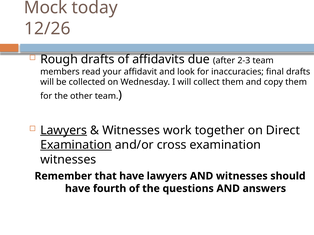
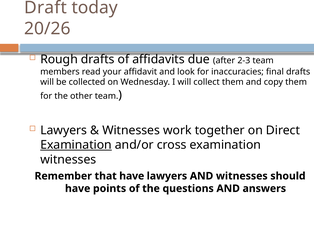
Mock: Mock -> Draft
12/26: 12/26 -> 20/26
Lawyers at (64, 131) underline: present -> none
fourth: fourth -> points
